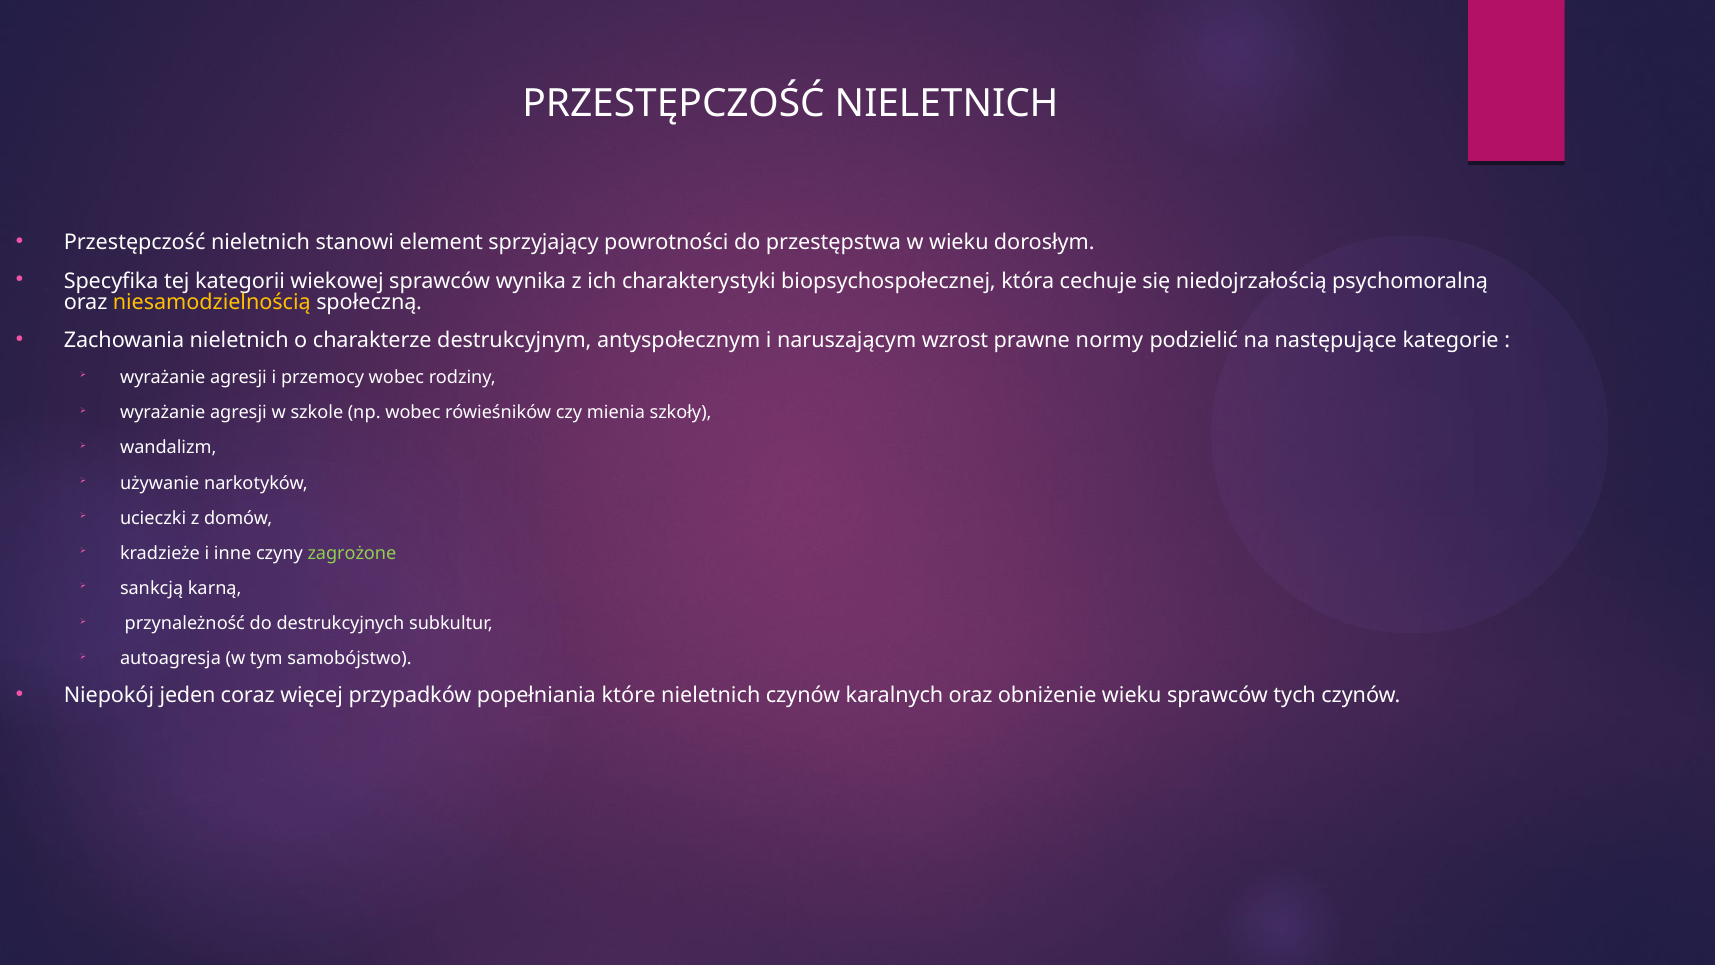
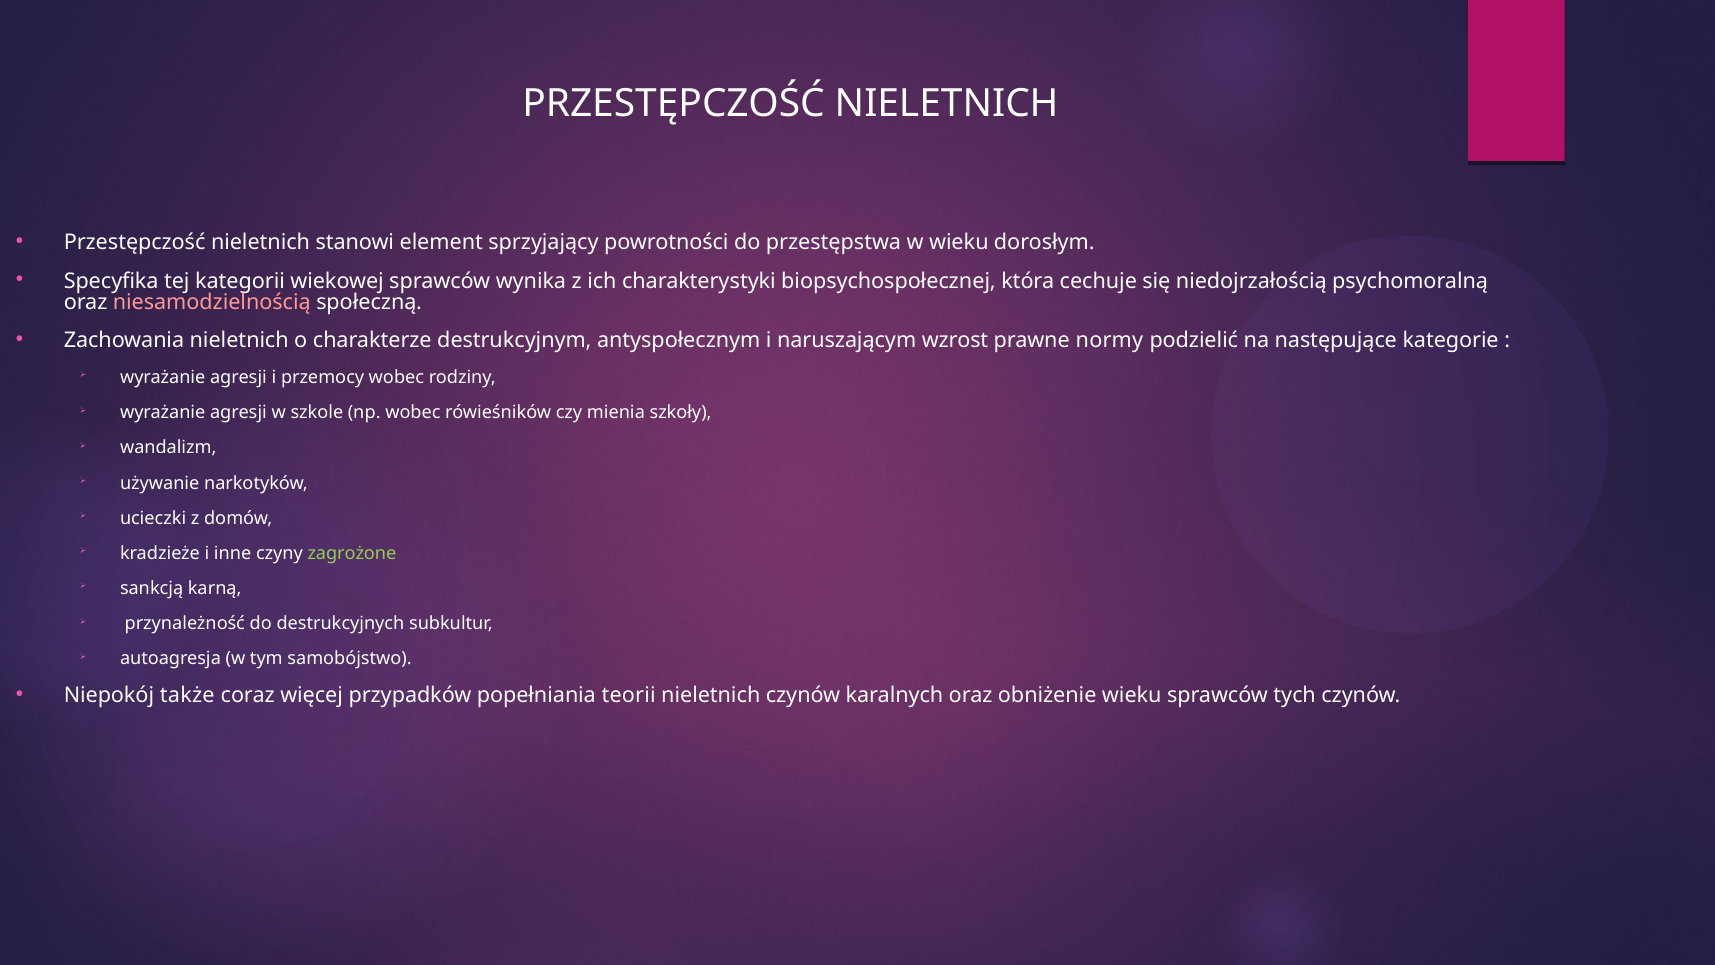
niesamodzielnością colour: yellow -> pink
jeden: jeden -> także
które: które -> teorii
